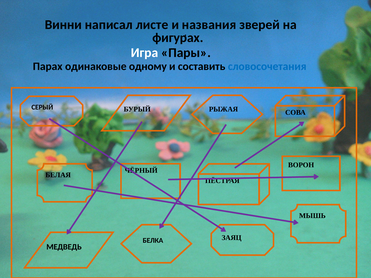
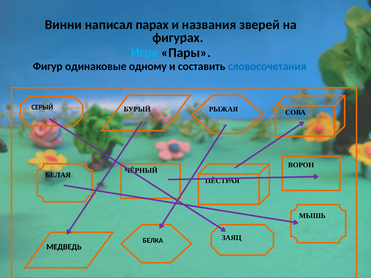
листе: листе -> парах
Игра colour: white -> light blue
Парах: Парах -> Фигур
